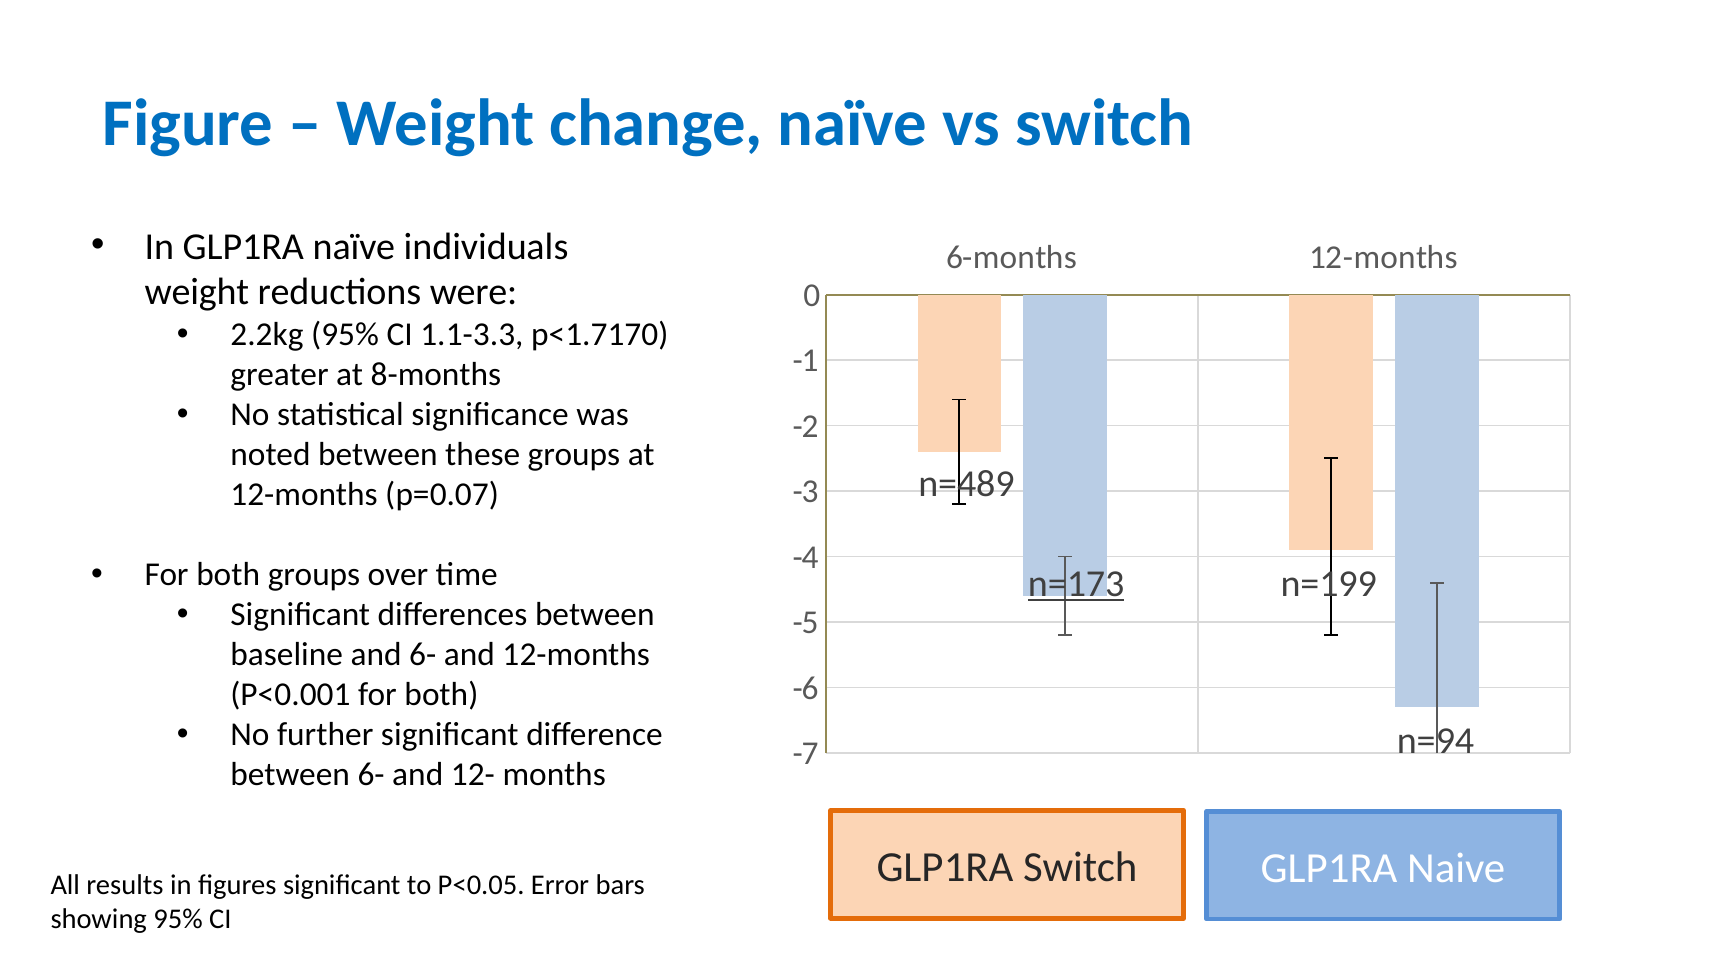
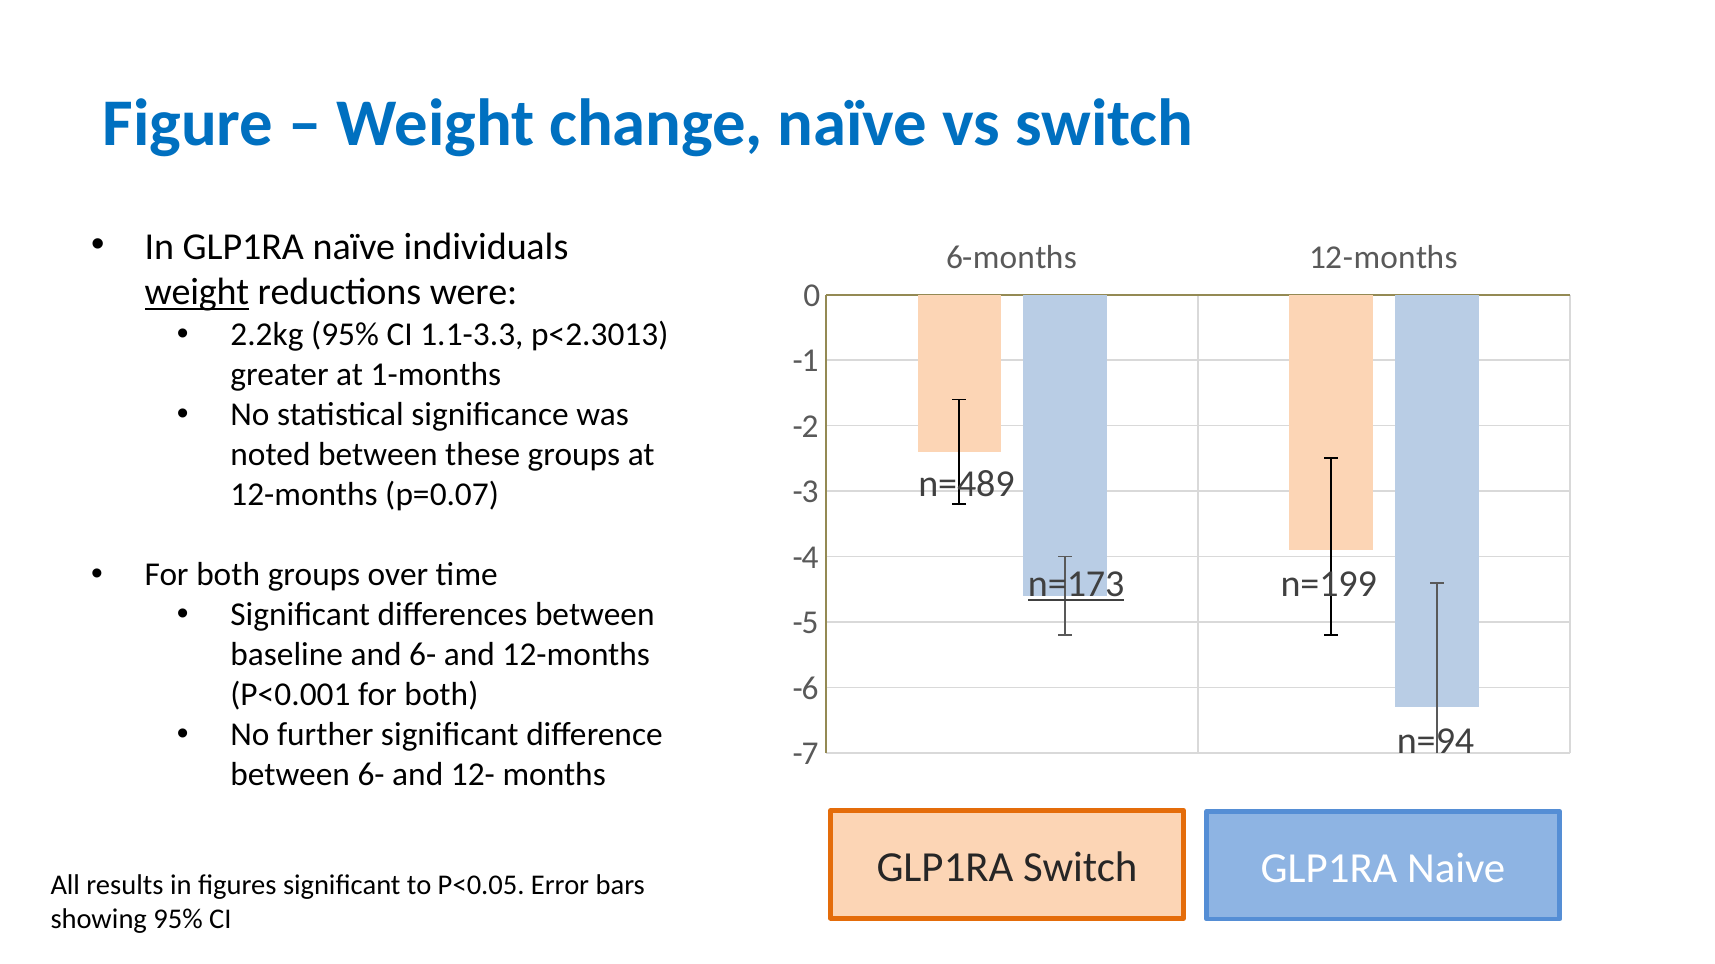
weight at (197, 293) underline: none -> present
p<1.7170: p<1.7170 -> p<2.3013
8-months: 8-months -> 1-months
